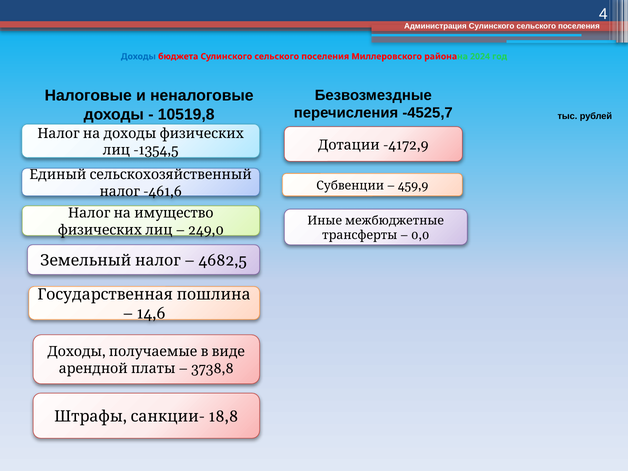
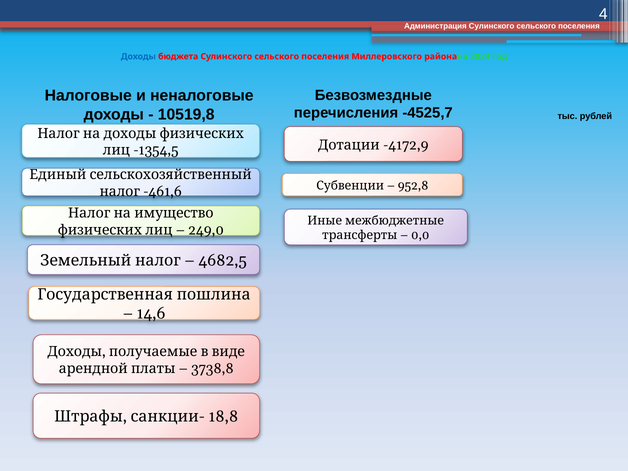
459,9: 459,9 -> 952,8
